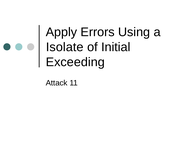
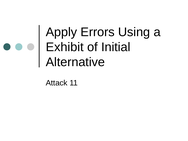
Isolate: Isolate -> Exhibit
Exceeding: Exceeding -> Alternative
